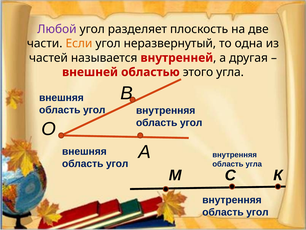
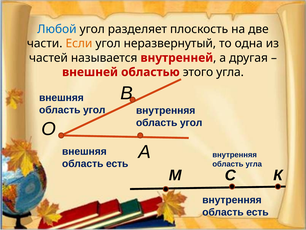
Любой colour: purple -> blue
угол at (117, 163): угол -> есть
угол at (257, 212): угол -> есть
